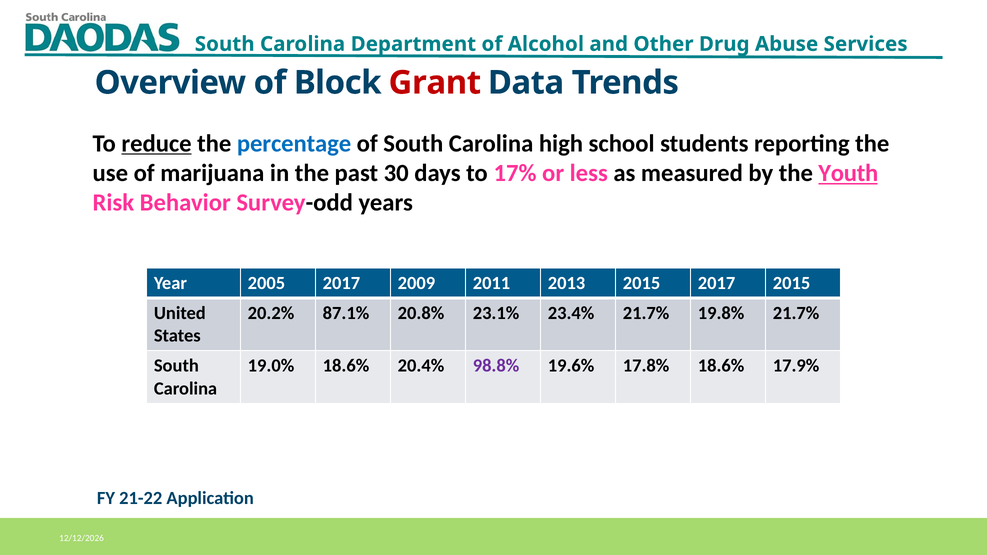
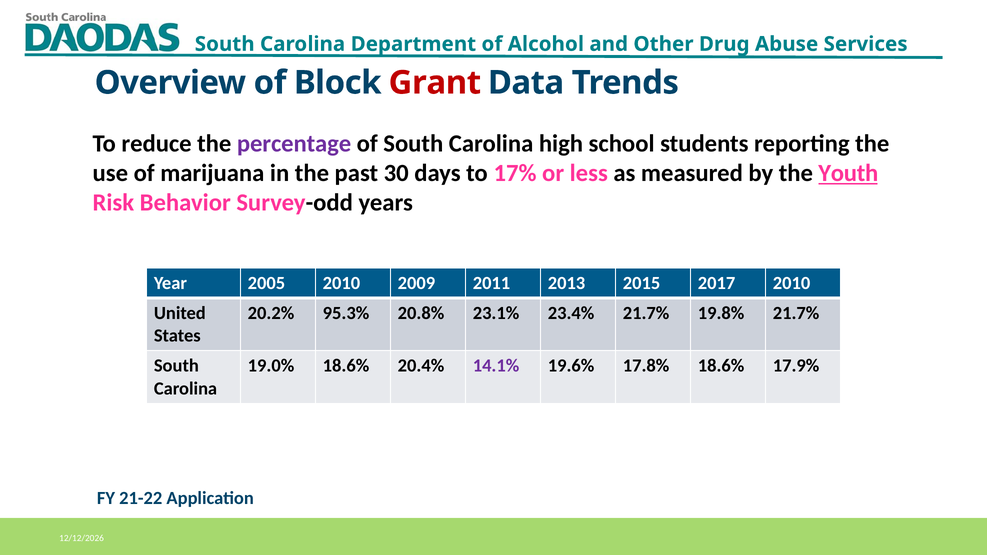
reduce underline: present -> none
percentage colour: blue -> purple
2005 2017: 2017 -> 2010
2017 2015: 2015 -> 2010
87.1%: 87.1% -> 95.3%
98.8%: 98.8% -> 14.1%
